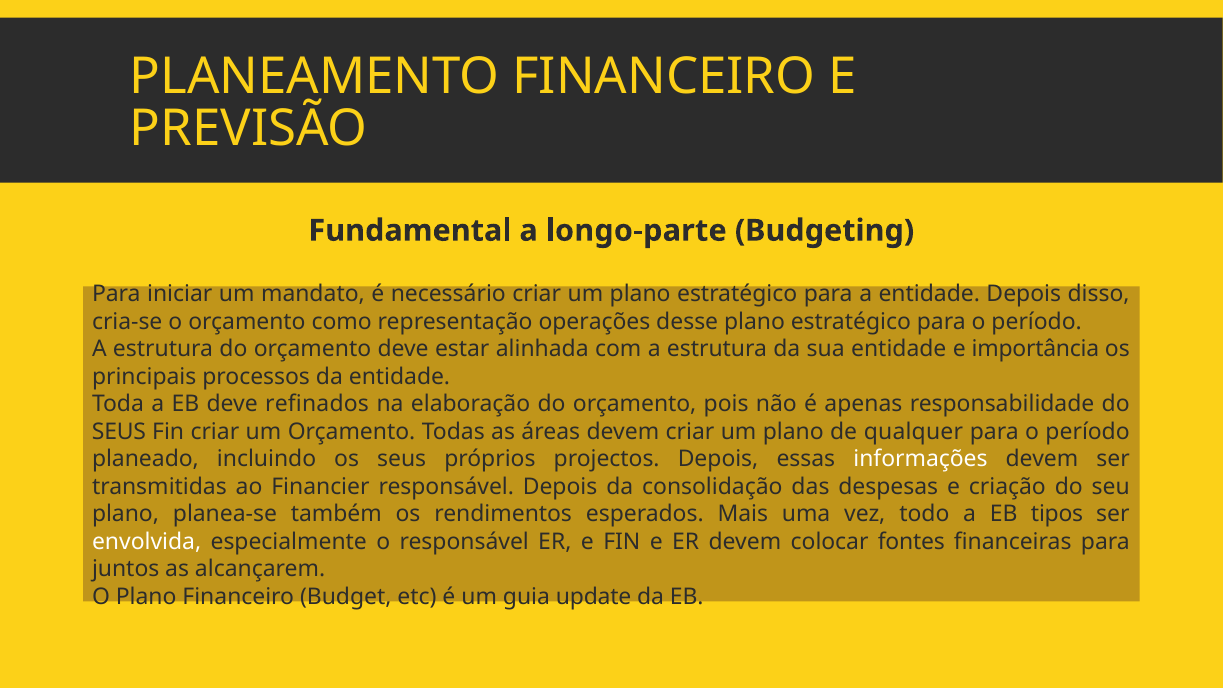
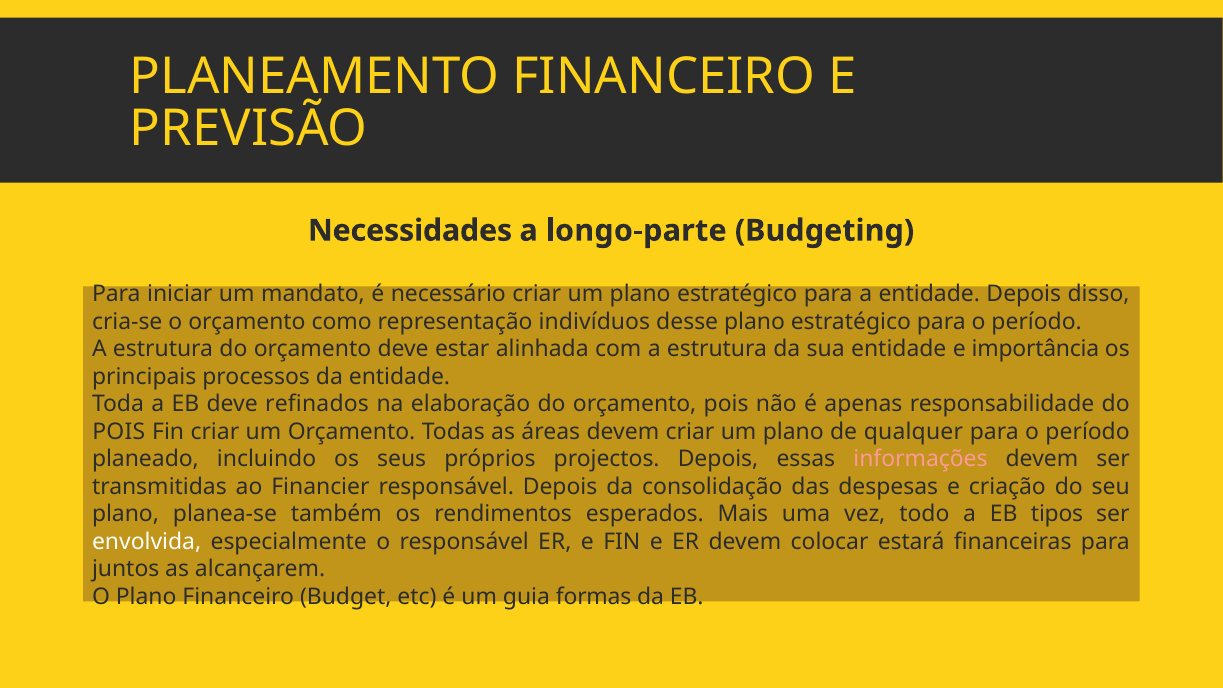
Fundamental: Fundamental -> Necessidades
operações: operações -> indivíduos
SEUS at (119, 432): SEUS -> POIS
informações colour: white -> pink
fontes: fontes -> estará
update: update -> formas
